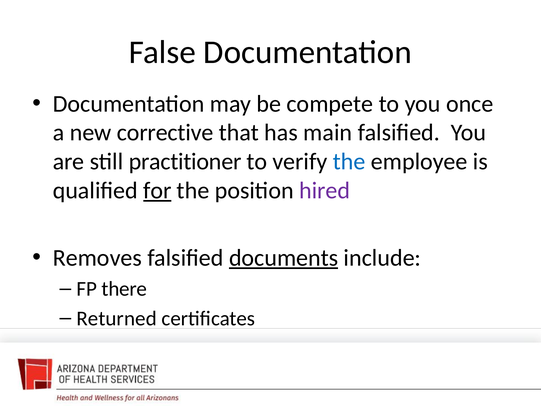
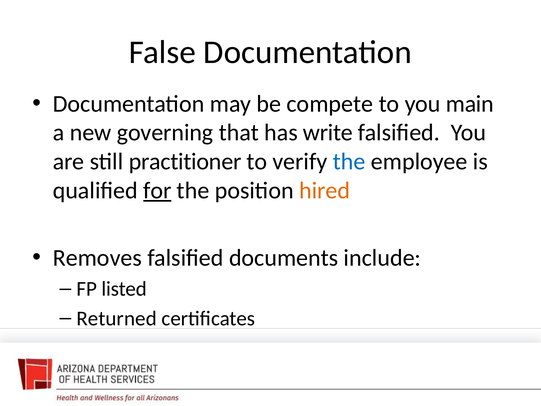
once: once -> main
corrective: corrective -> governing
main: main -> write
hired colour: purple -> orange
documents underline: present -> none
there: there -> listed
